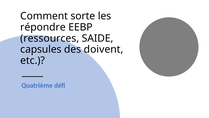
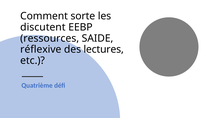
répondre: répondre -> discutent
capsules: capsules -> réflexive
doivent: doivent -> lectures
